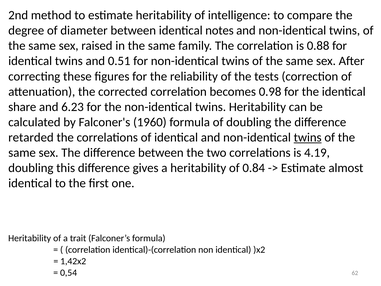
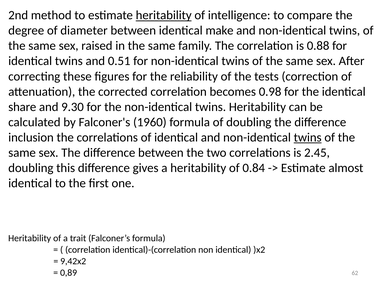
heritability at (164, 15) underline: none -> present
notes: notes -> make
6.23: 6.23 -> 9.30
retarded: retarded -> inclusion
4.19: 4.19 -> 2.45
1,42x2: 1,42x2 -> 9,42x2
0,54: 0,54 -> 0,89
